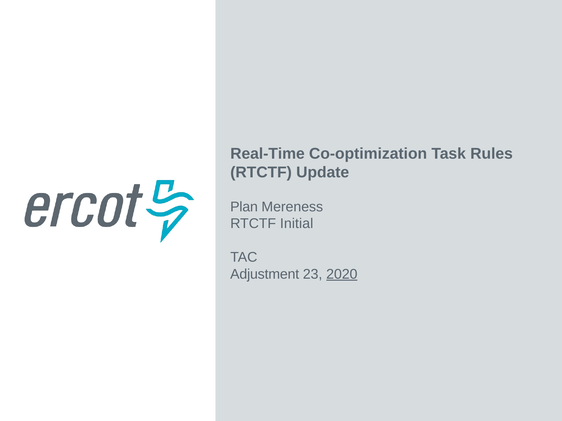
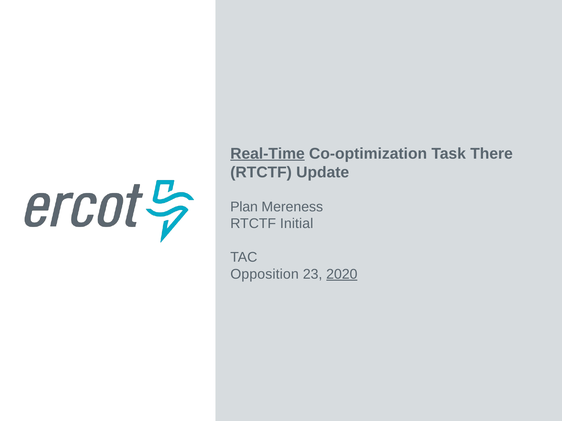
Real-Time underline: none -> present
Rules: Rules -> There
Adjustment: Adjustment -> Opposition
